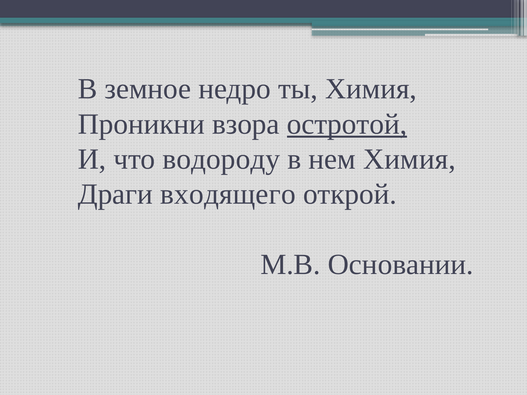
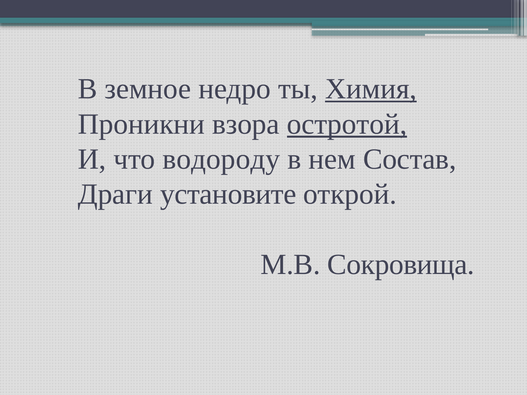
Химия at (371, 89) underline: none -> present
нем Химия: Химия -> Состав
входящего: входящего -> установите
Основании: Основании -> Сокровища
